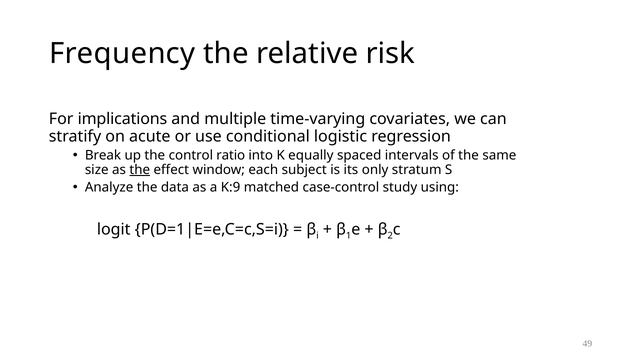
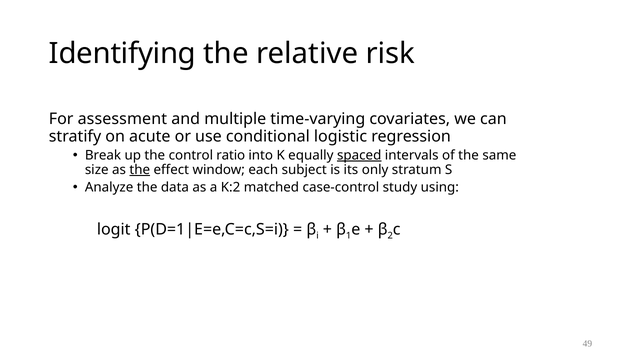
Frequency: Frequency -> Identifying
implications: implications -> assessment
spaced underline: none -> present
K:9: K:9 -> K:2
